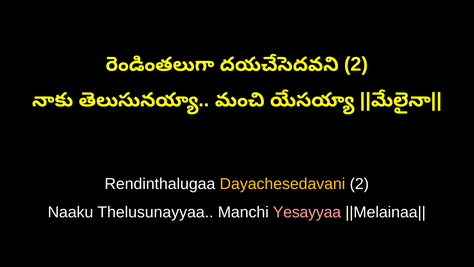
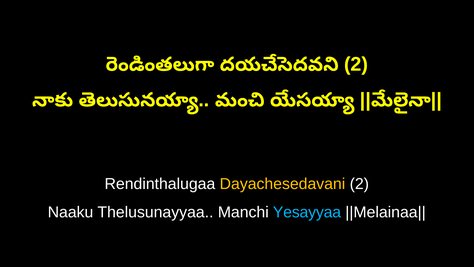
Yesayyaa colour: pink -> light blue
